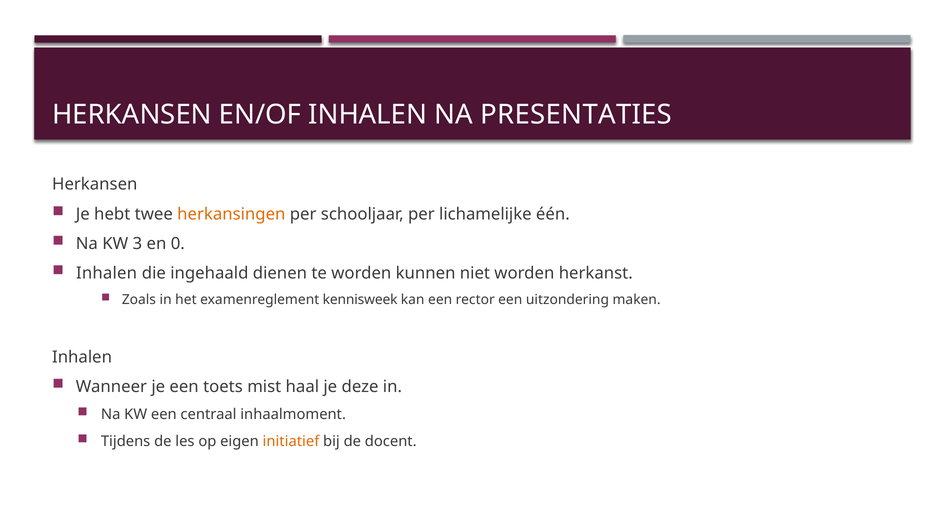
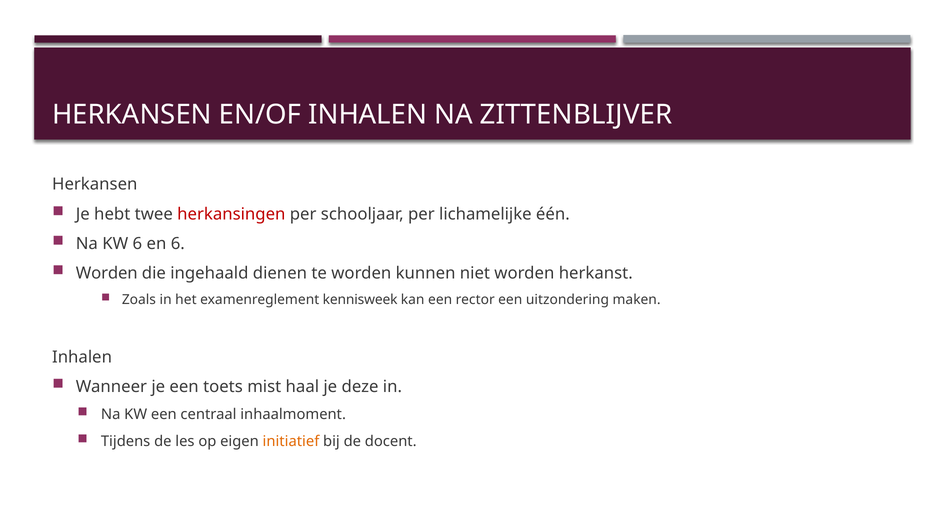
PRESENTATIES: PRESENTATIES -> ZITTENBLIJVER
herkansingen colour: orange -> red
KW 3: 3 -> 6
en 0: 0 -> 6
Inhalen at (107, 273): Inhalen -> Worden
